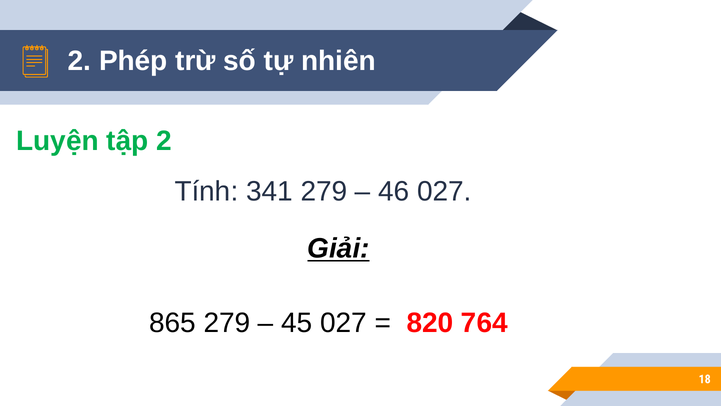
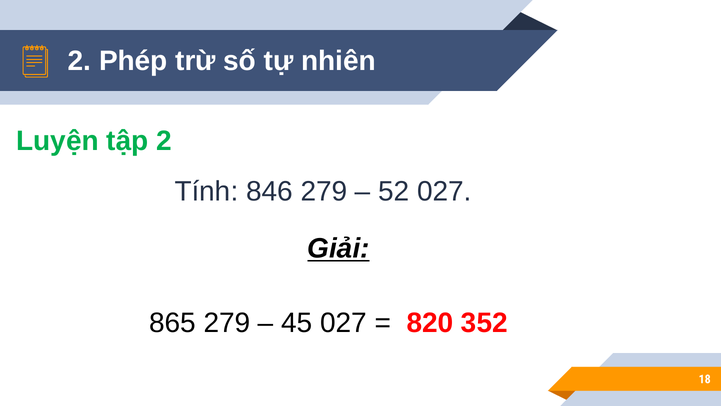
341: 341 -> 846
46: 46 -> 52
764: 764 -> 352
